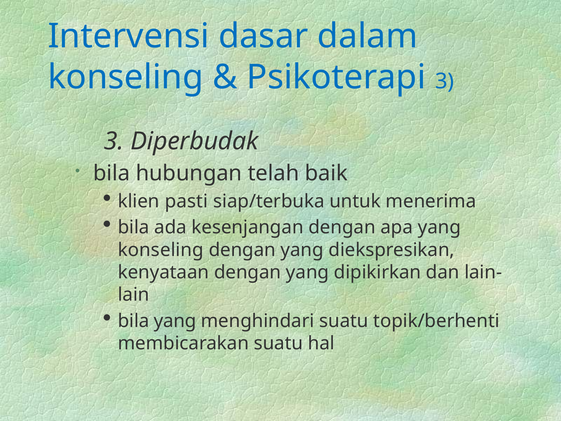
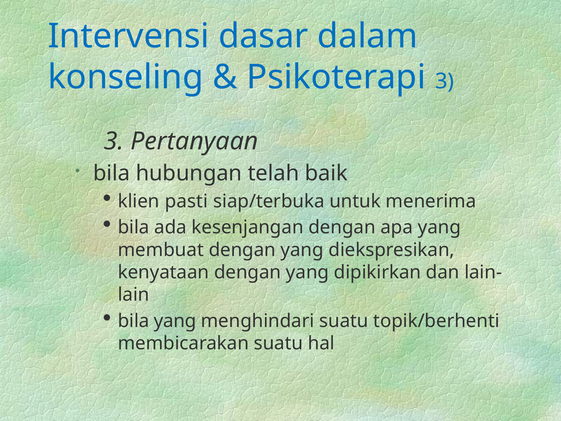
Diperbudak: Diperbudak -> Pertanyaan
konseling at (161, 250): konseling -> membuat
